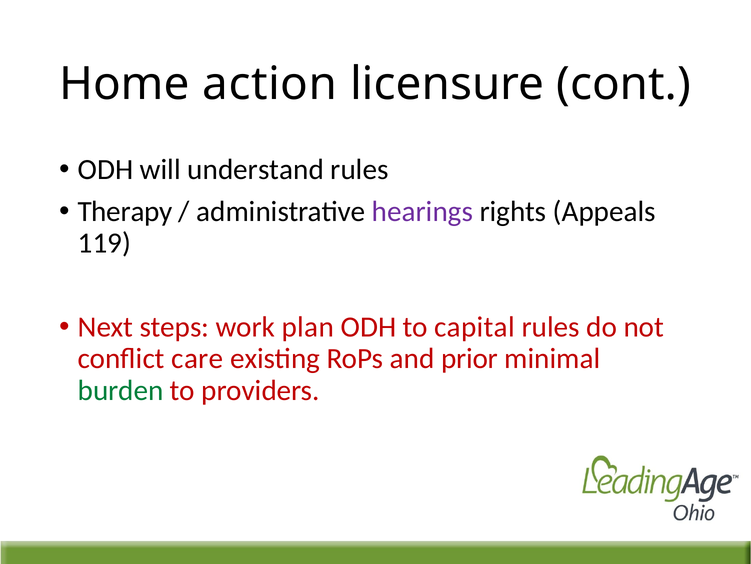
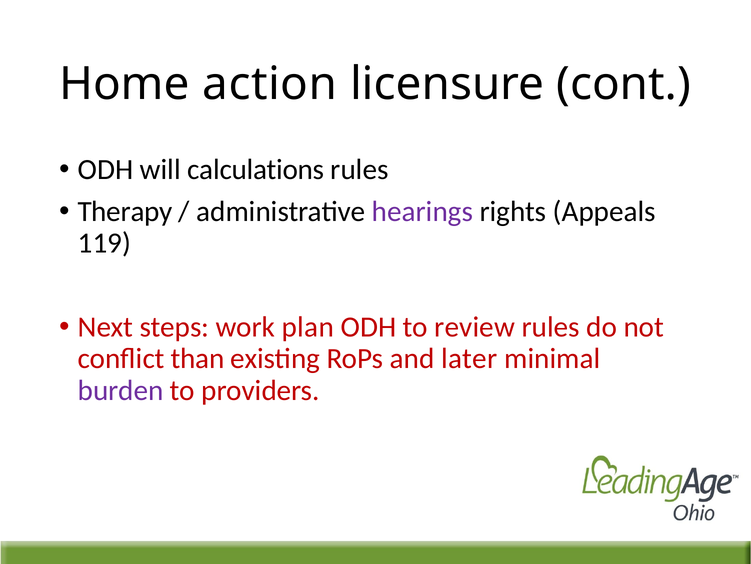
understand: understand -> calculations
capital: capital -> review
care: care -> than
prior: prior -> later
burden colour: green -> purple
